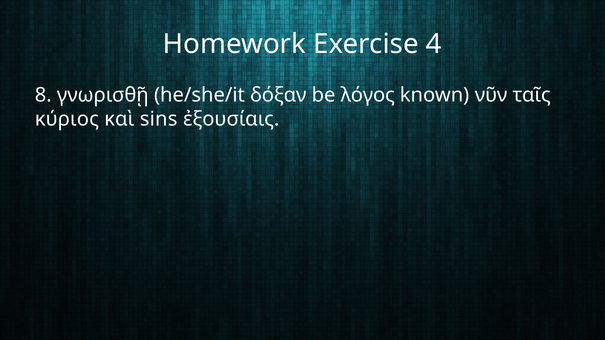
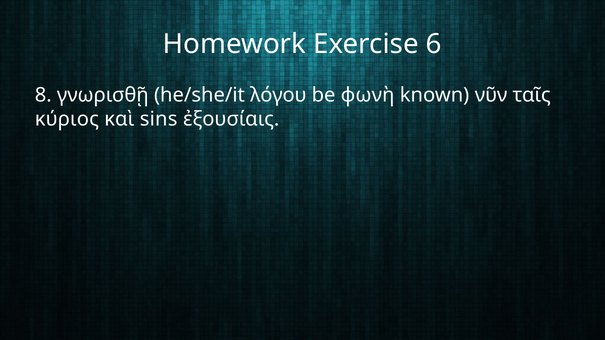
4: 4 -> 6
δόξαν: δόξαν -> λόγου
λόγος: λόγος -> φωνὴ
